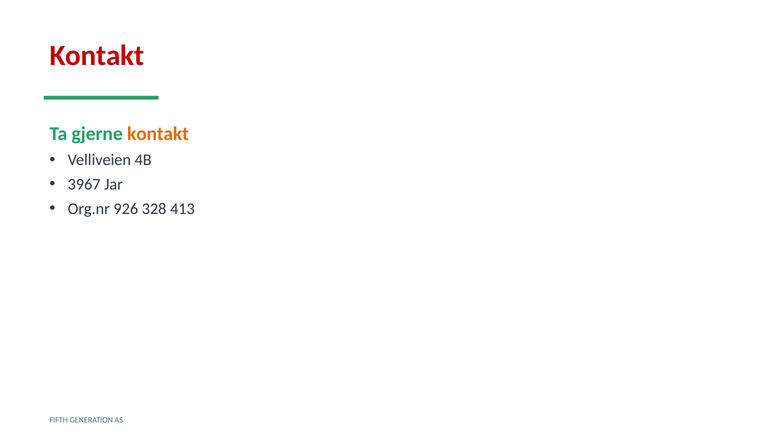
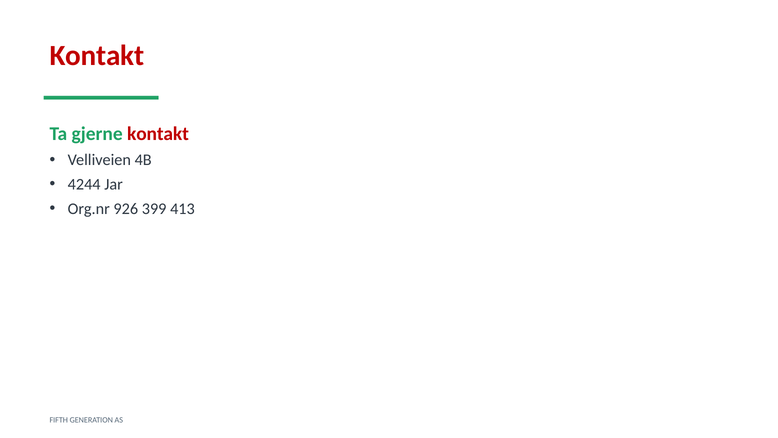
kontakt at (158, 134) colour: orange -> red
3967: 3967 -> 4244
328: 328 -> 399
